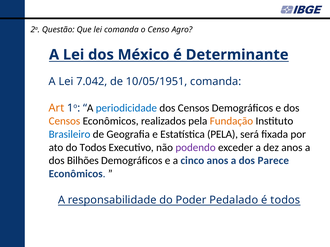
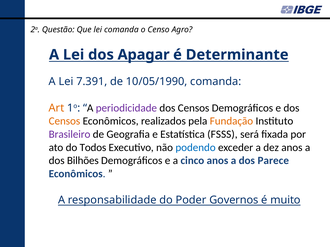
México: México -> Apagar
7.042: 7.042 -> 7.391
10/05/1951: 10/05/1951 -> 10/05/1990
periodicidade colour: blue -> purple
Brasileiro colour: blue -> purple
Estatística PELA: PELA -> FSSS
podendo colour: purple -> blue
Pedalado: Pedalado -> Governos
é todos: todos -> muito
